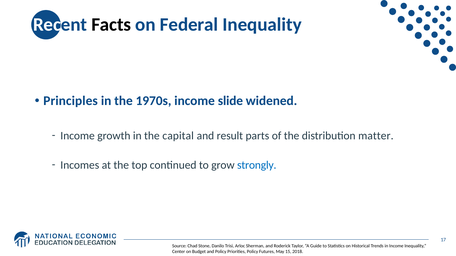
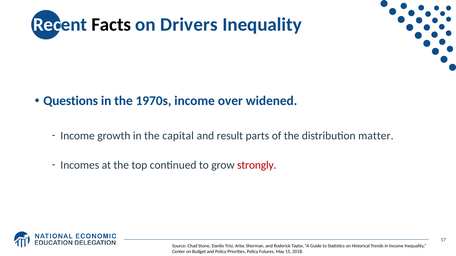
Federal: Federal -> Drivers
Principles: Principles -> Questions
slide: slide -> over
strongly colour: blue -> red
